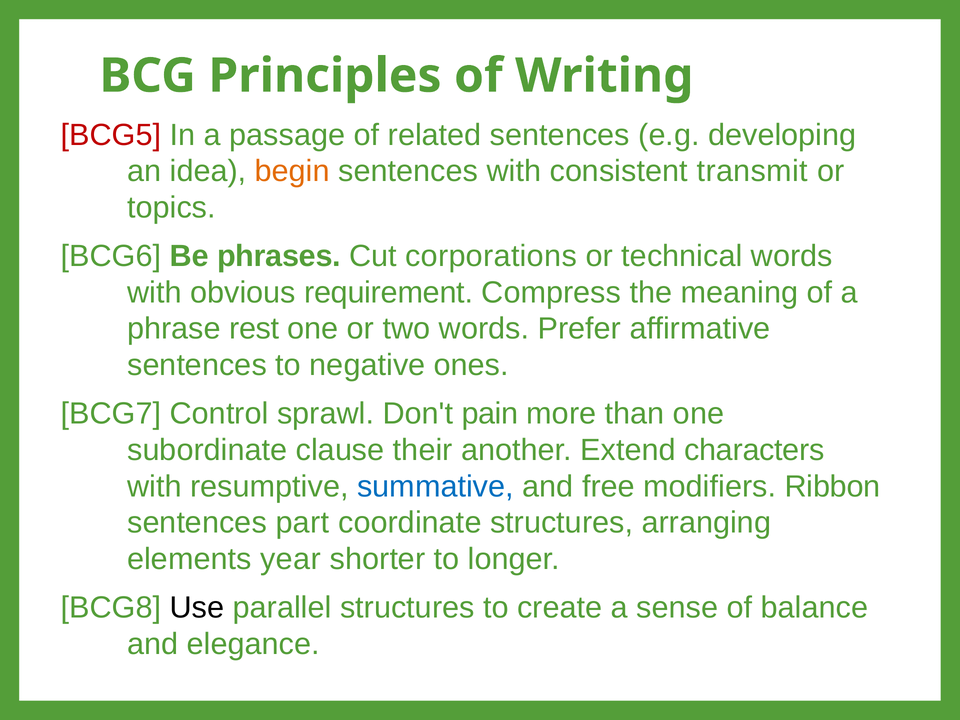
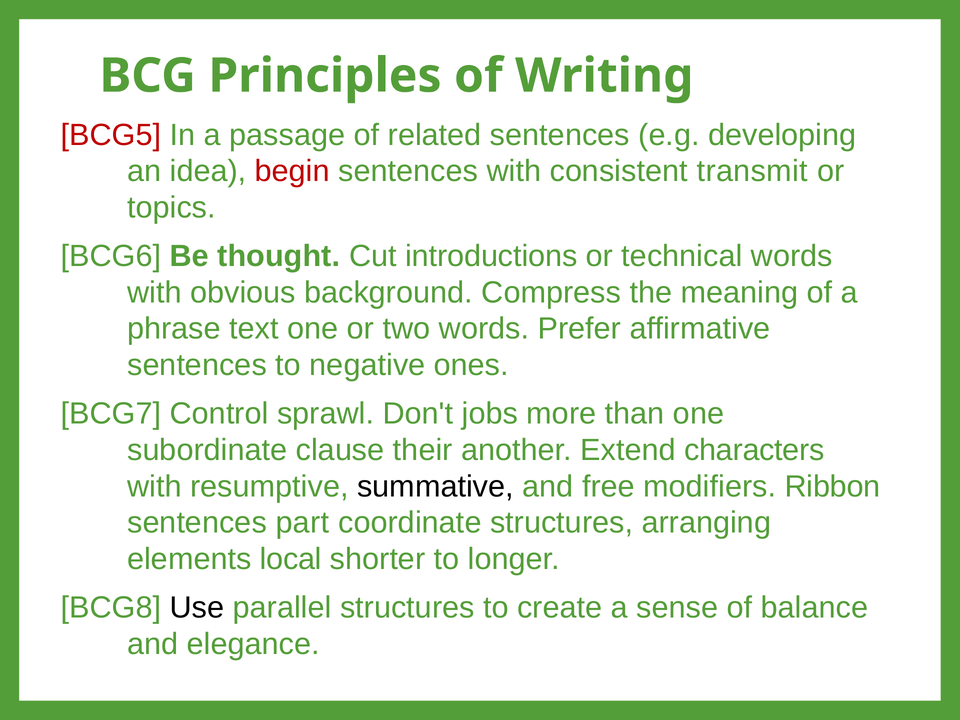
begin colour: orange -> red
phrases: phrases -> thought
corporations: corporations -> introductions
requirement: requirement -> background
rest: rest -> text
pain: pain -> jobs
summative colour: blue -> black
year: year -> local
